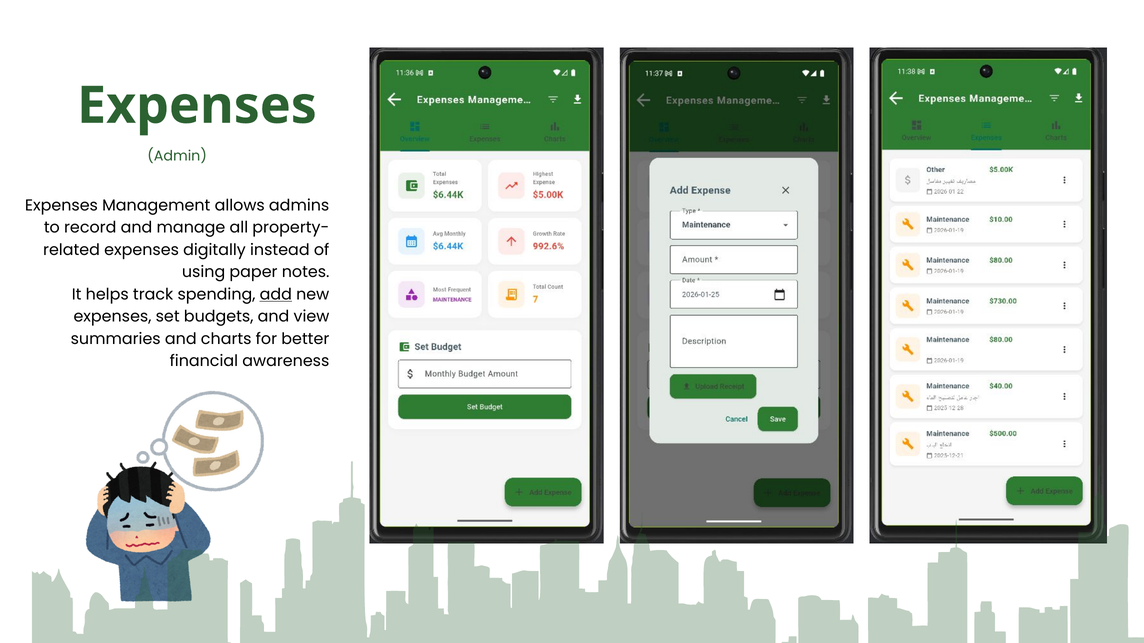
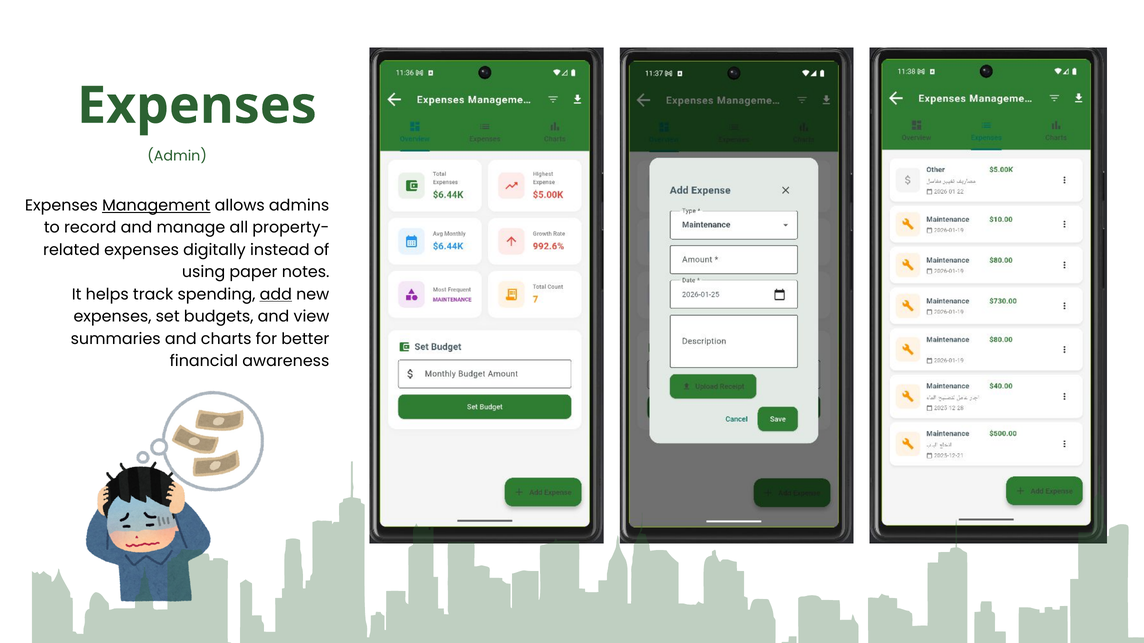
Management underline: none -> present
